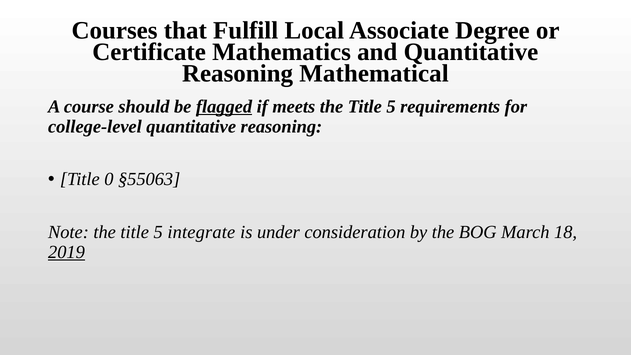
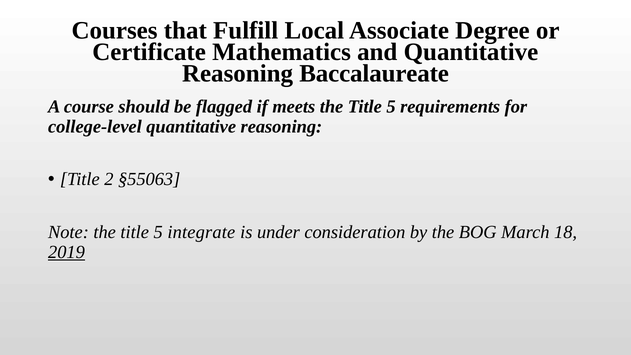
Mathematical: Mathematical -> Baccalaureate
flagged underline: present -> none
0: 0 -> 2
